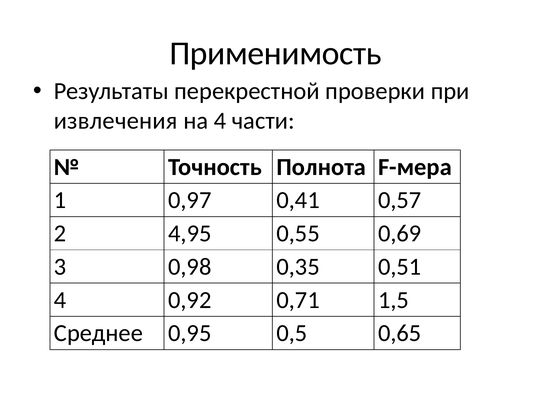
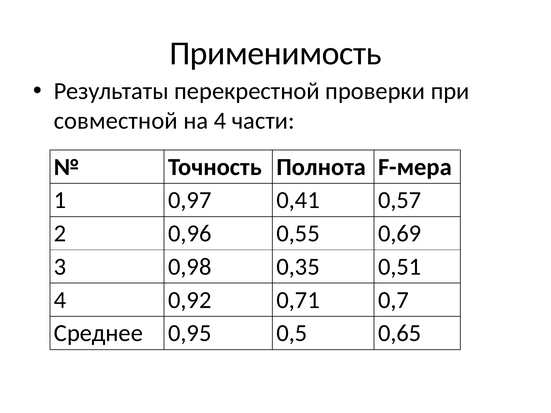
извлечения: извлечения -> совместной
4,95: 4,95 -> 0,96
1,5: 1,5 -> 0,7
